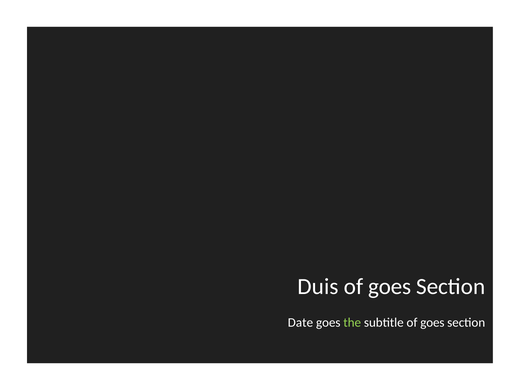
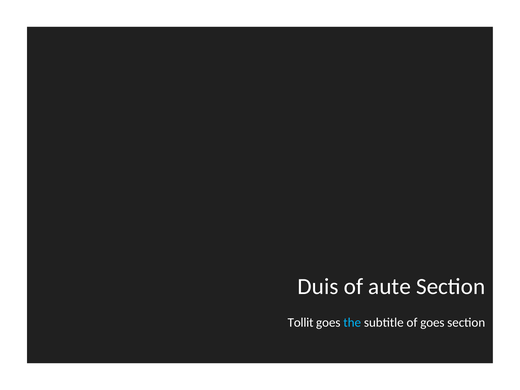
goes at (390, 287): goes -> aute
Date: Date -> Tollit
the colour: light green -> light blue
